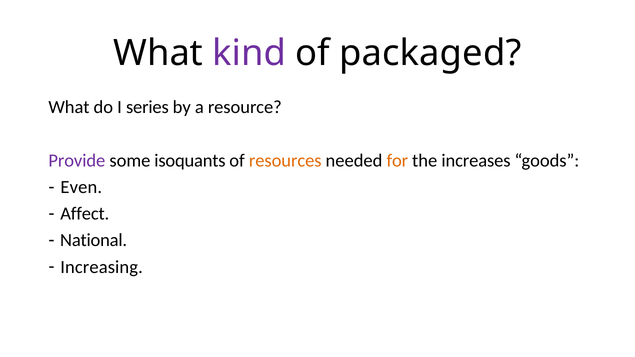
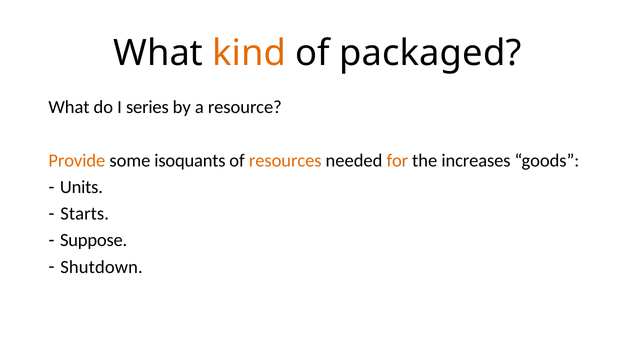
kind colour: purple -> orange
Provide colour: purple -> orange
Even: Even -> Units
Affect: Affect -> Starts
National: National -> Suppose
Increasing: Increasing -> Shutdown
